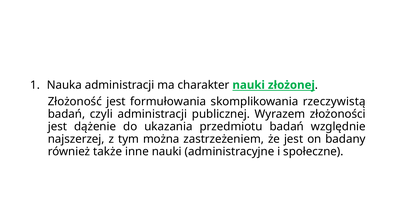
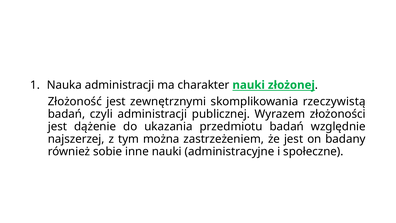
formułowania: formułowania -> zewnętrznymi
także: także -> sobie
